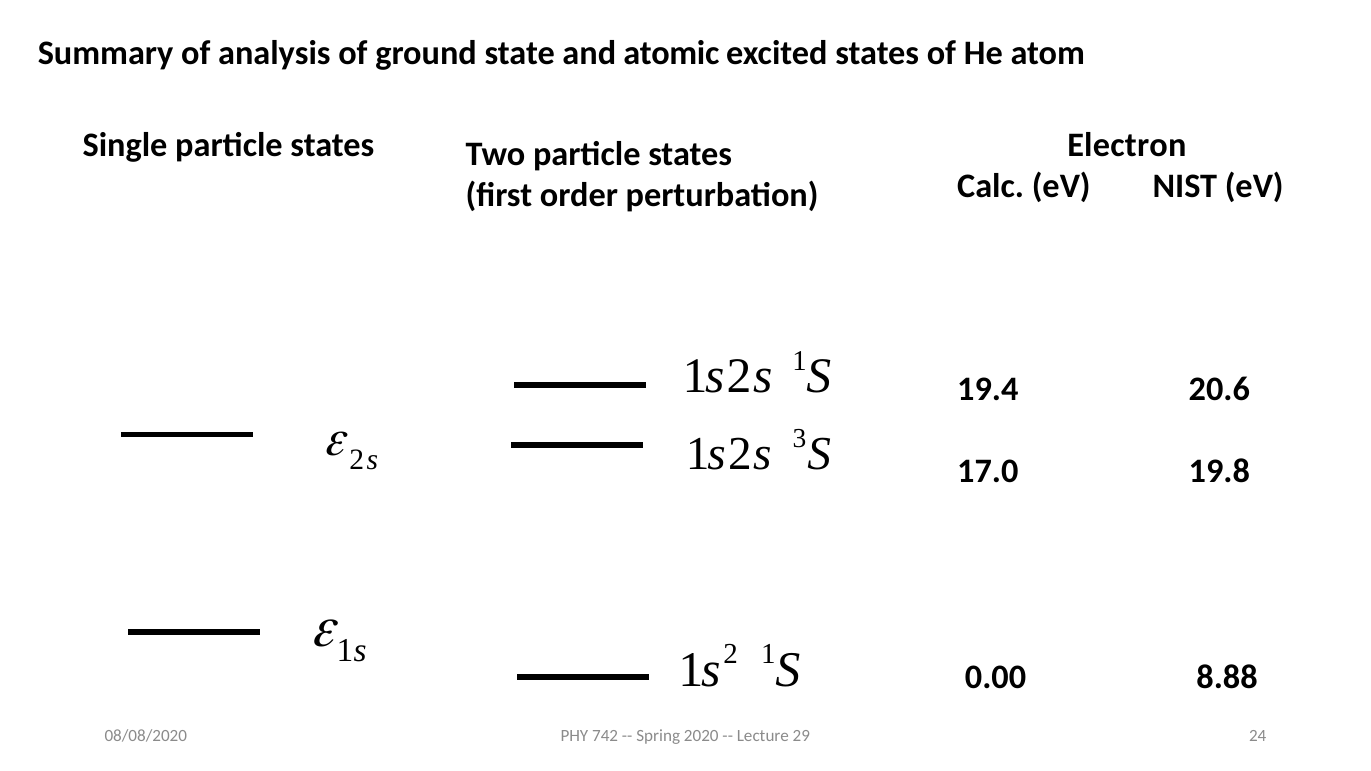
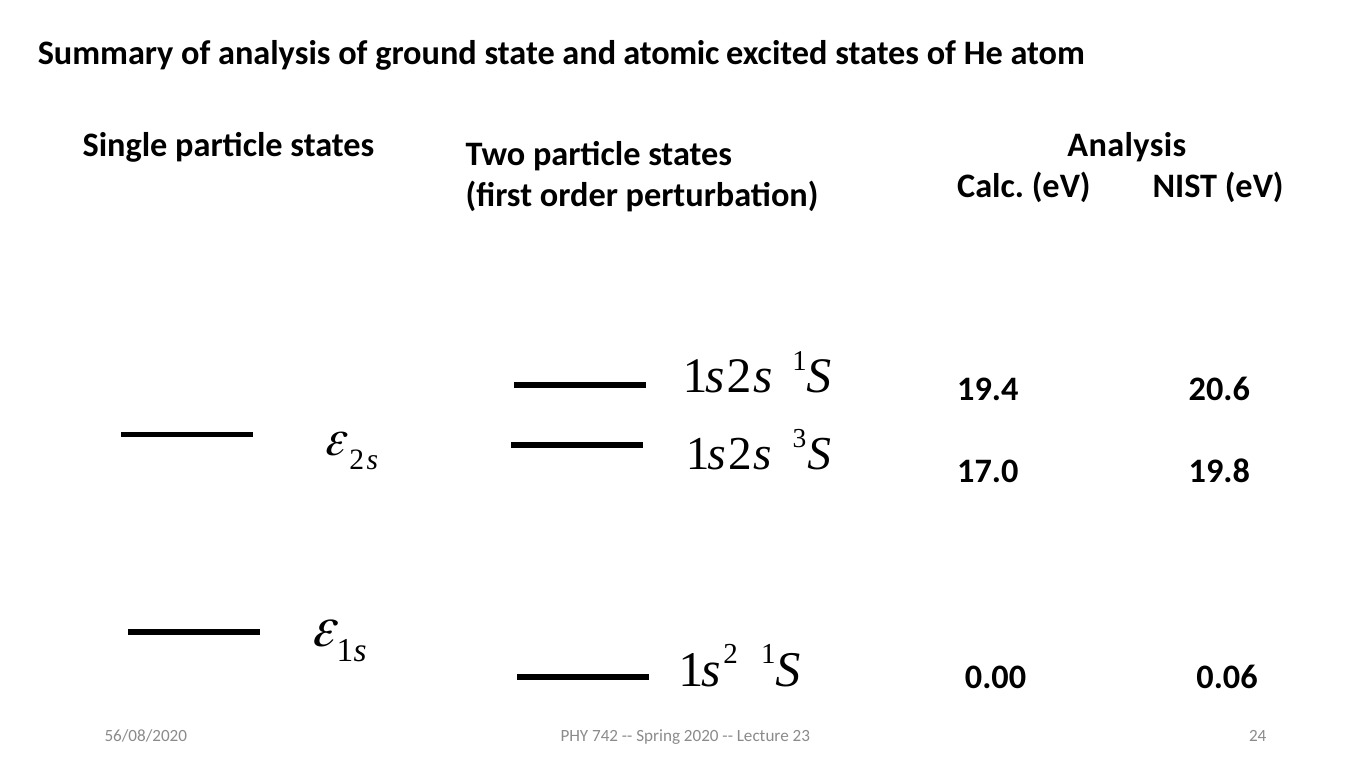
Electron at (1127, 145): Electron -> Analysis
8.88: 8.88 -> 0.06
29: 29 -> 23
08/08/2020: 08/08/2020 -> 56/08/2020
